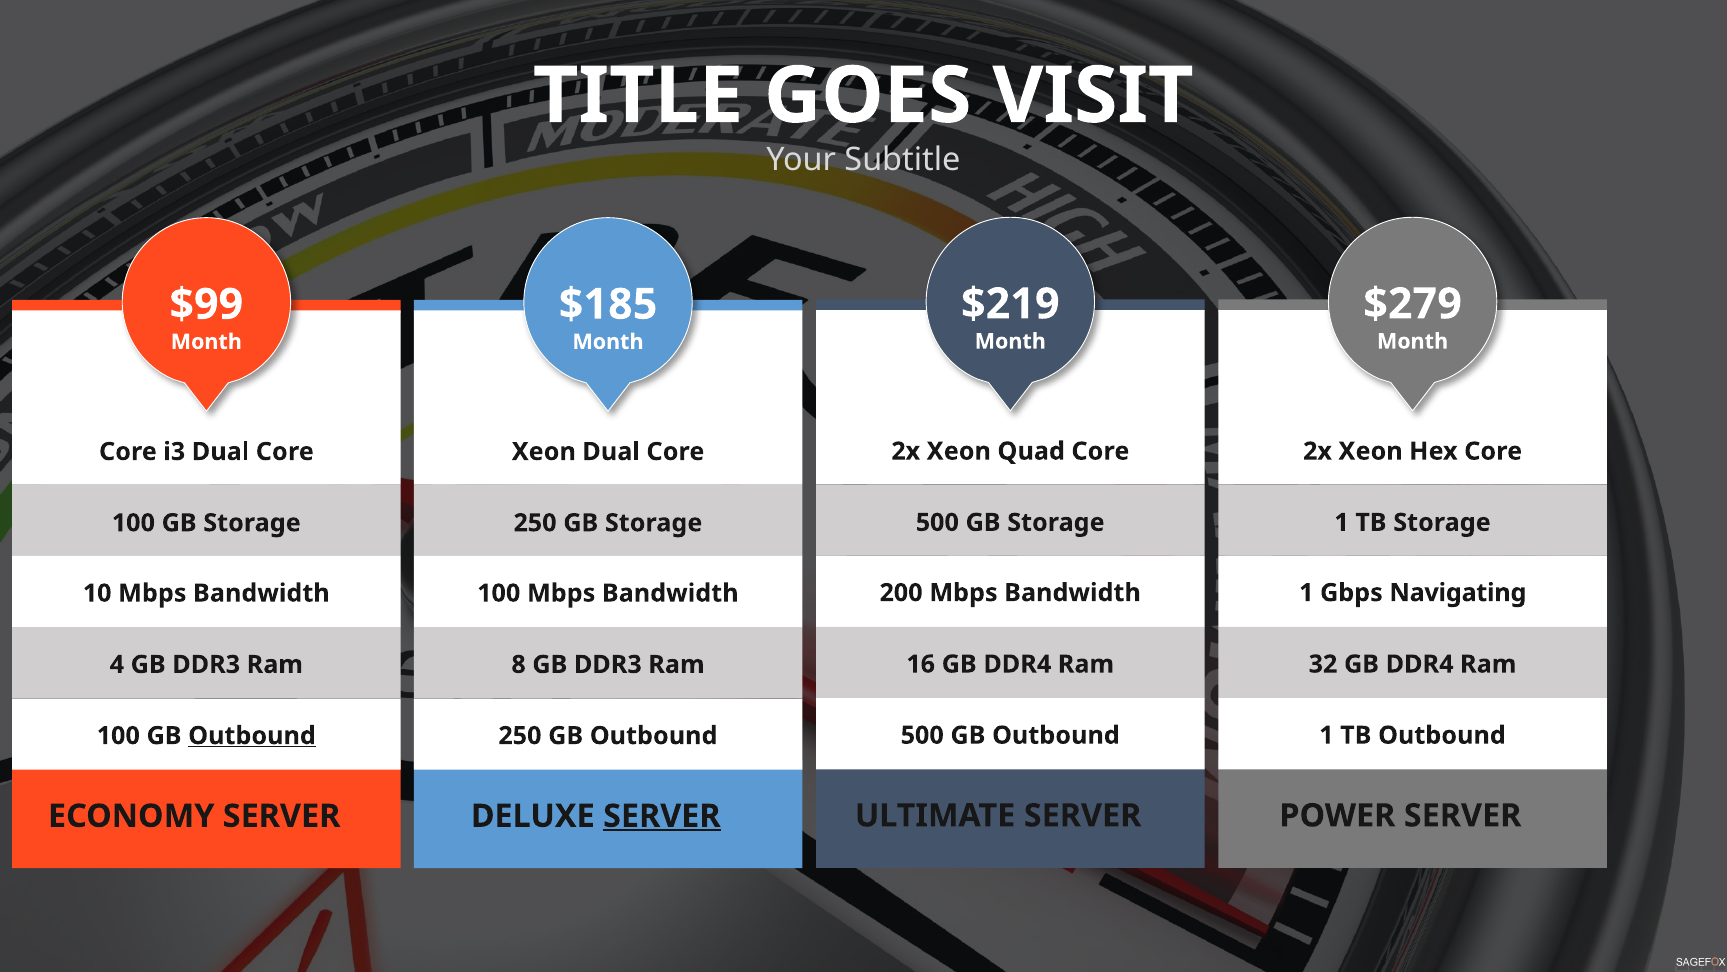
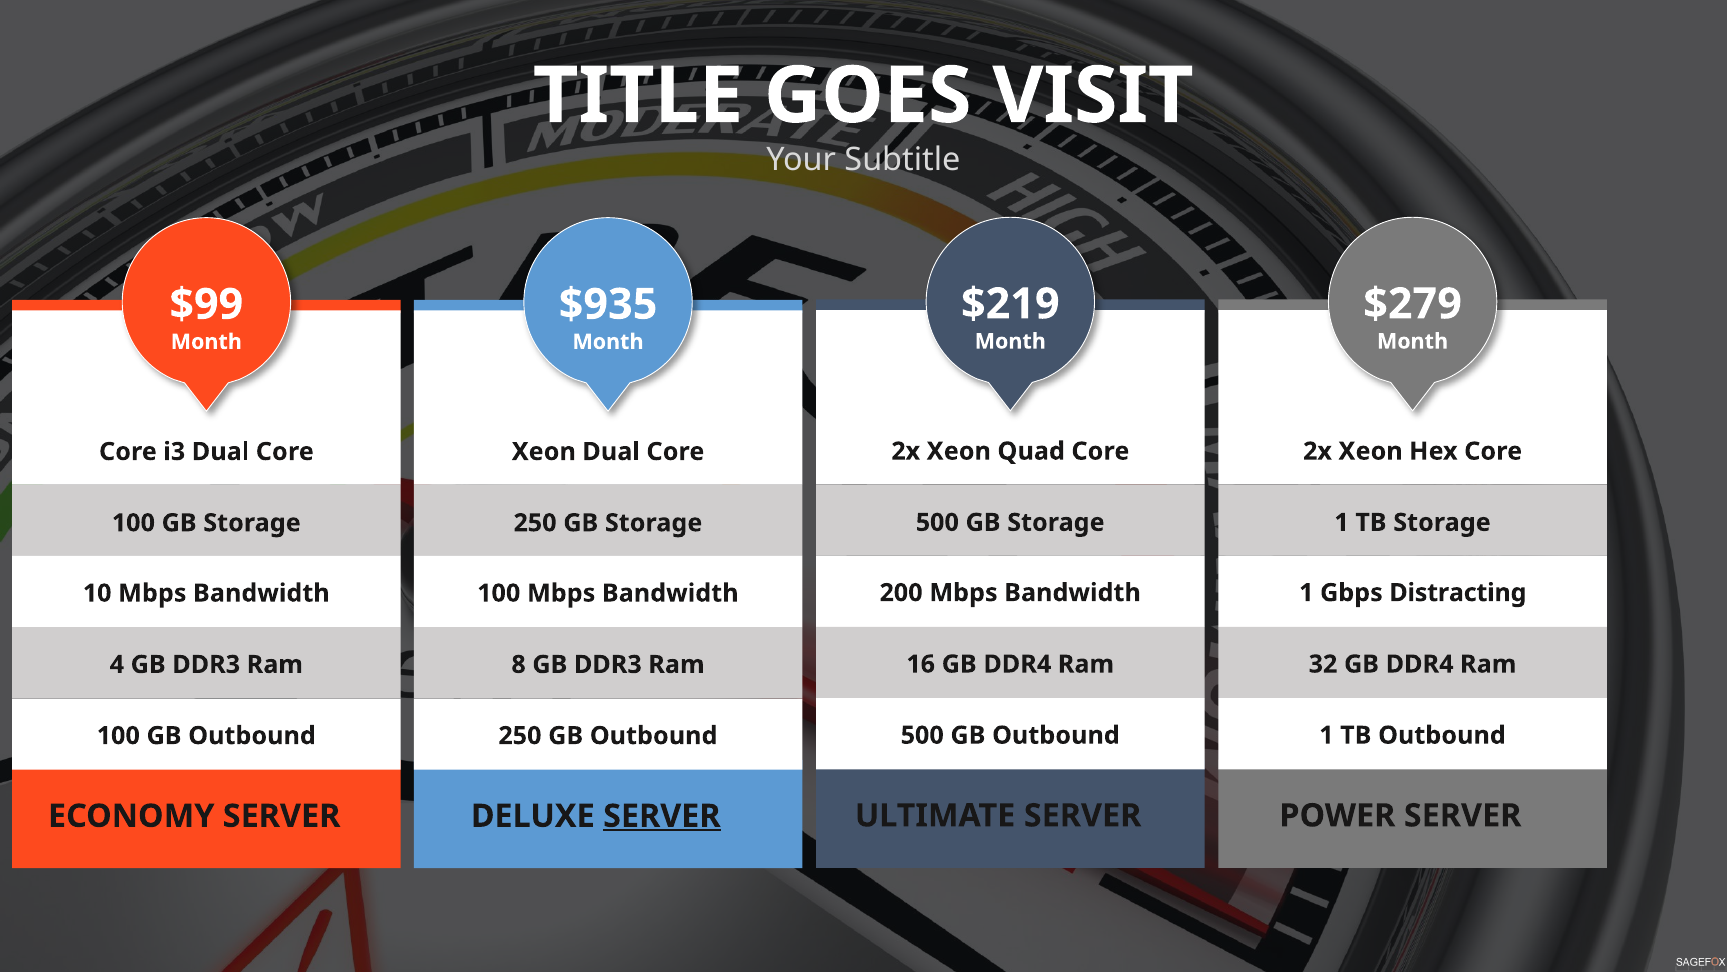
$185: $185 -> $935
Navigating: Navigating -> Distracting
Outbound at (252, 735) underline: present -> none
